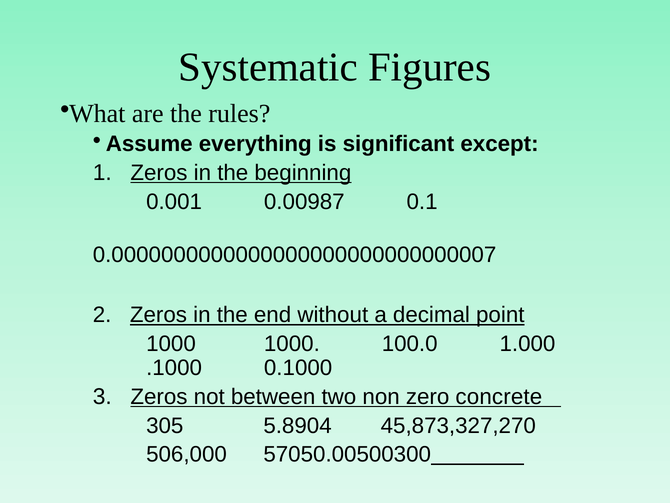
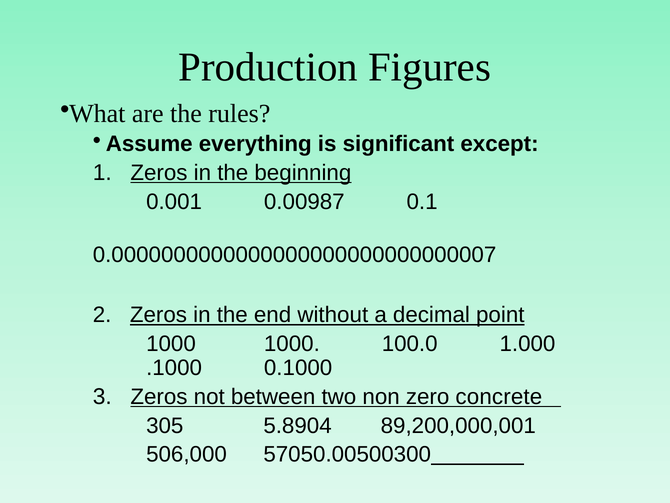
Systematic: Systematic -> Production
45,873,327,270: 45,873,327,270 -> 89,200,000,001
